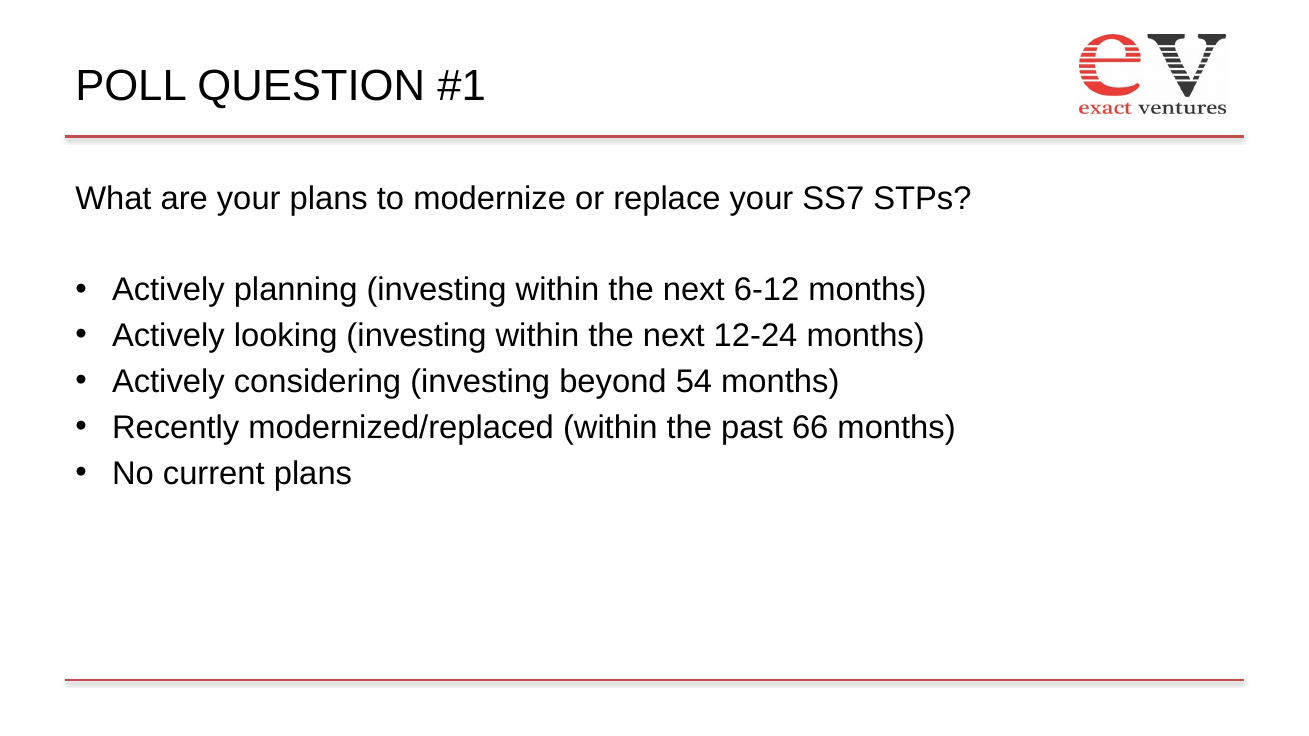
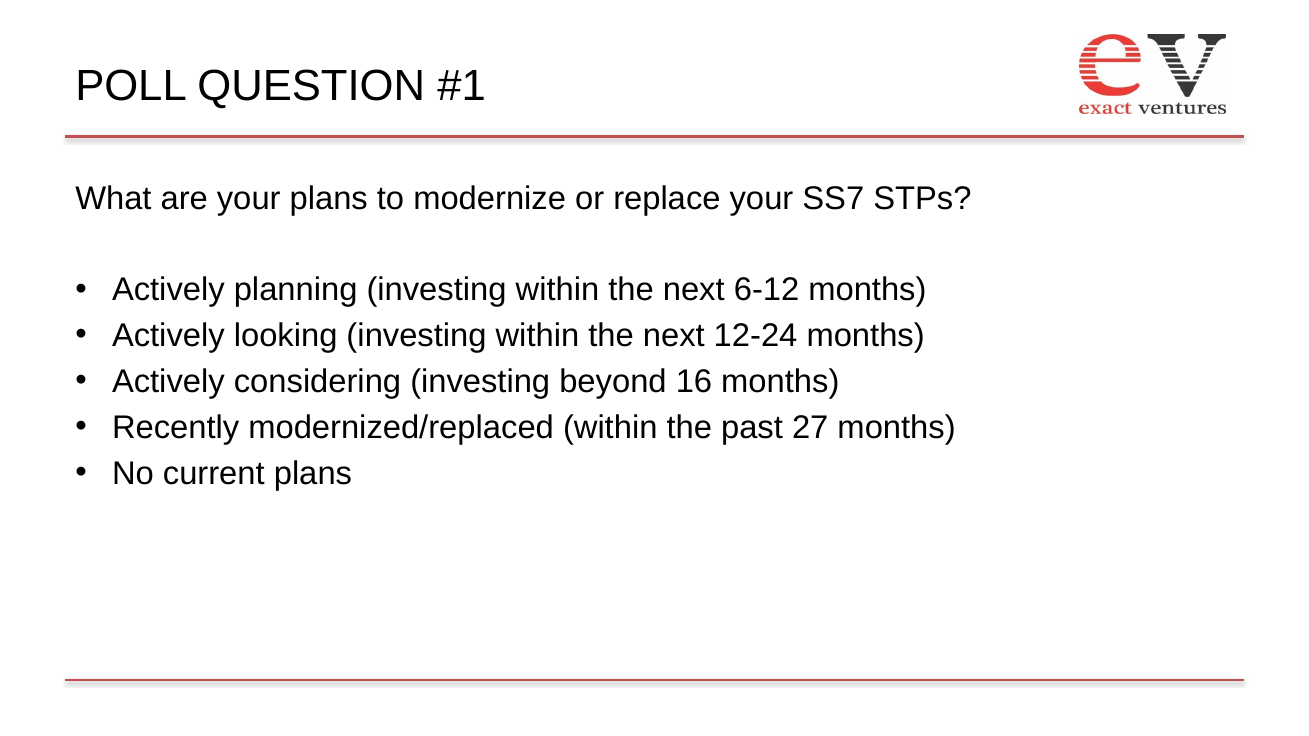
54: 54 -> 16
66: 66 -> 27
